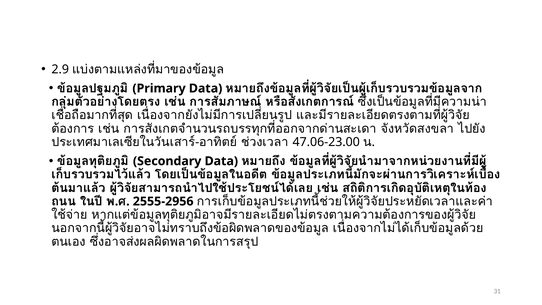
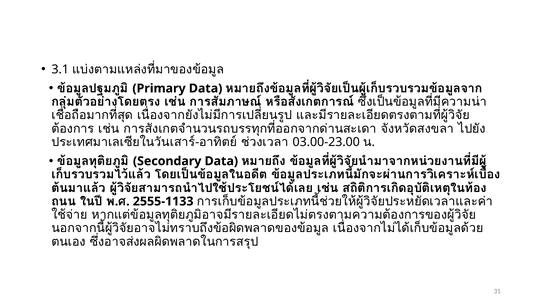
2.9: 2.9 -> 3.1
47.06-23.00: 47.06-23.00 -> 03.00-23.00
2555-2956: 2555-2956 -> 2555-1133
